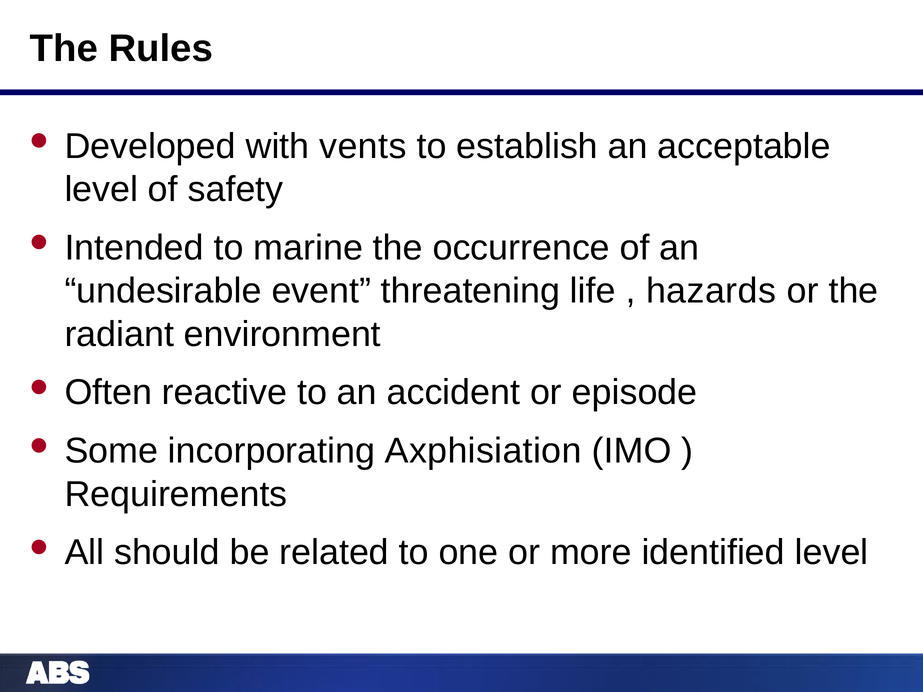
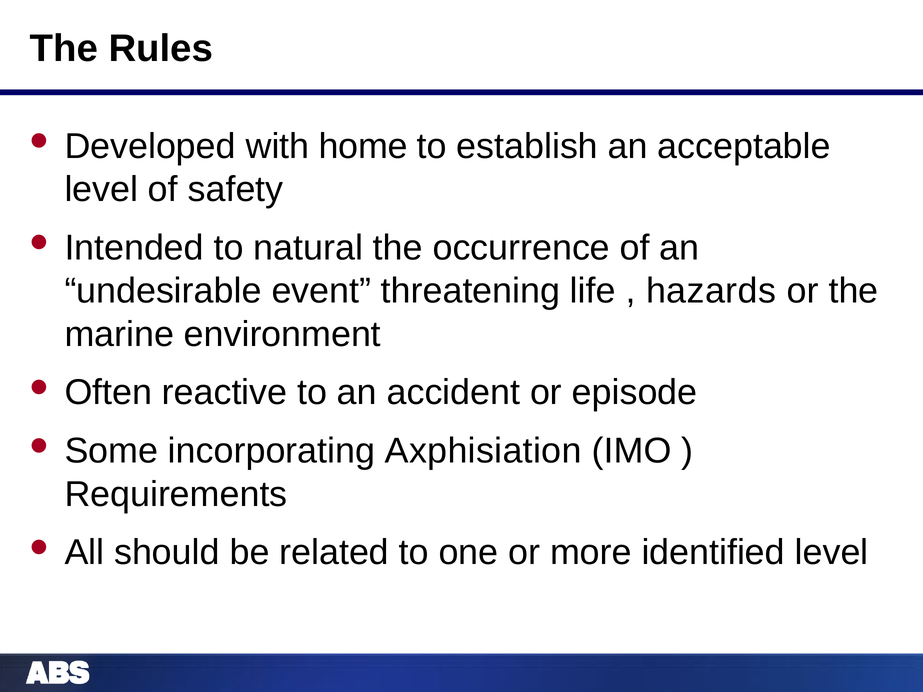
vents: vents -> home
marine: marine -> natural
radiant: radiant -> marine
